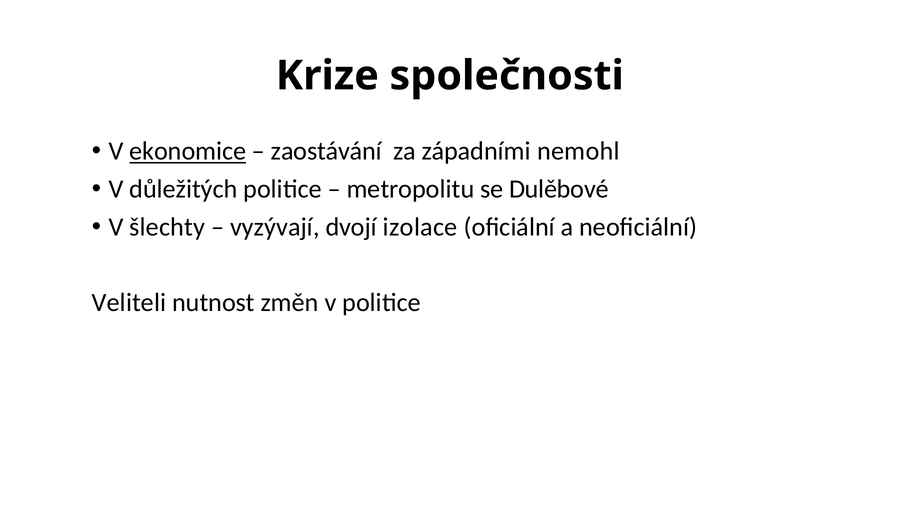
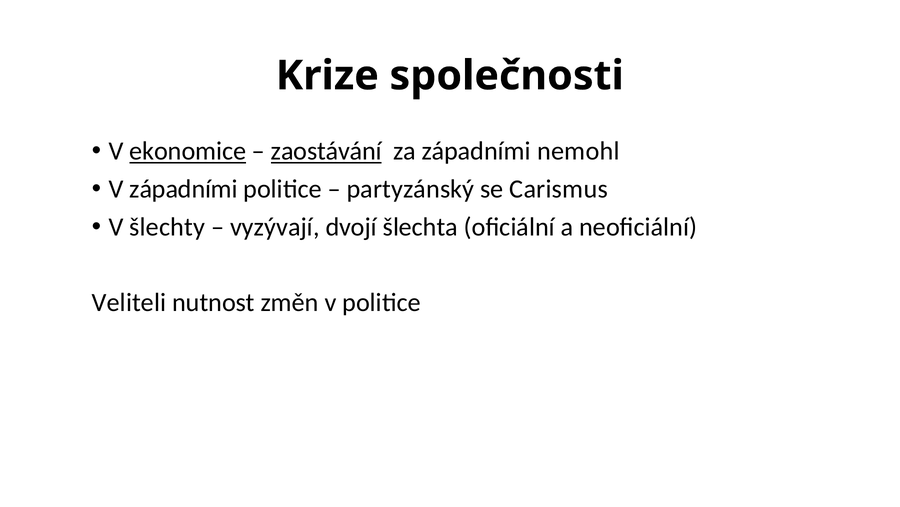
zaostávání underline: none -> present
V důležitých: důležitých -> západními
metropolitu: metropolitu -> partyzánský
Dulěbové: Dulěbové -> Carismus
izolace: izolace -> šlechta
